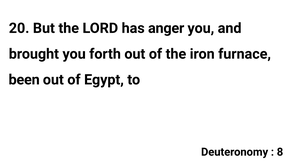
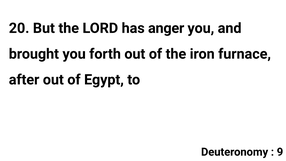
been: been -> after
8: 8 -> 9
